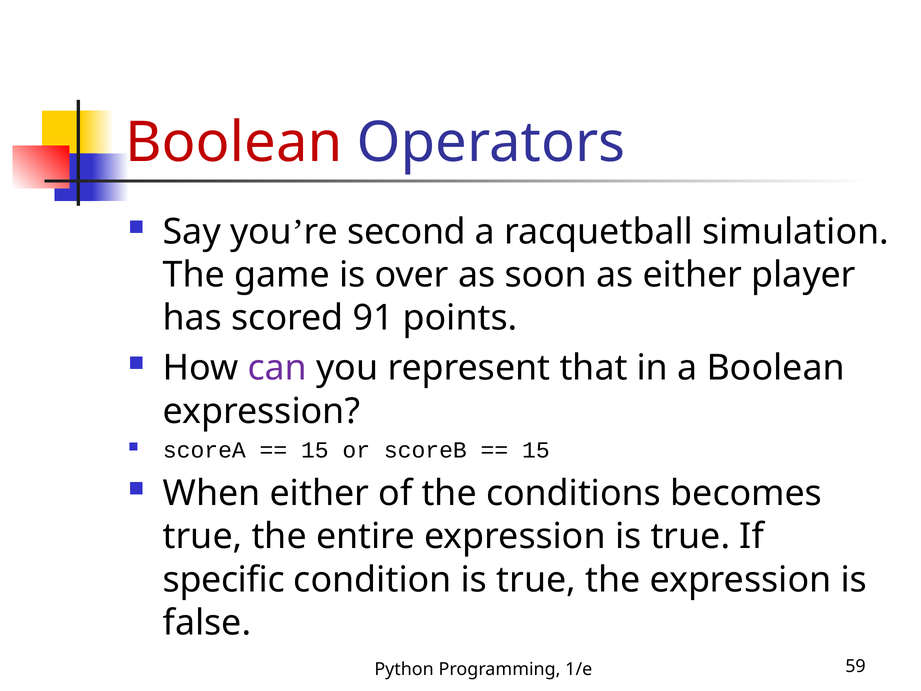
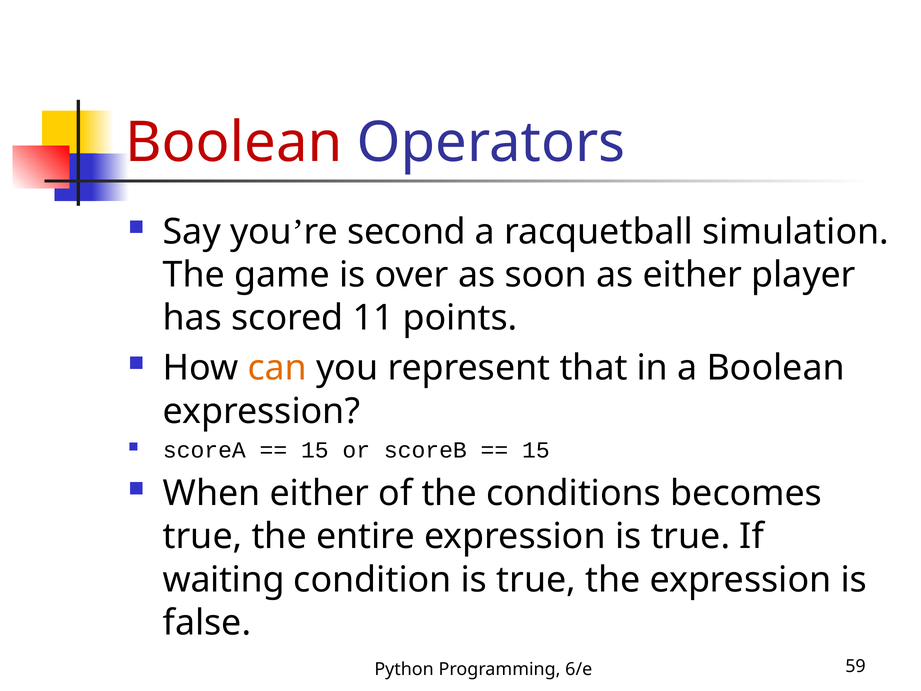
91: 91 -> 11
can colour: purple -> orange
specific: specific -> waiting
1/e: 1/e -> 6/e
